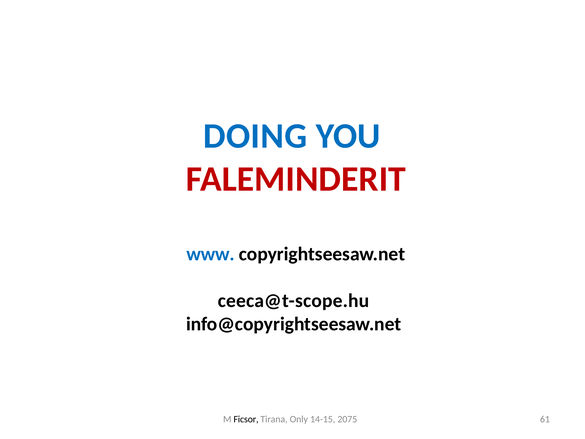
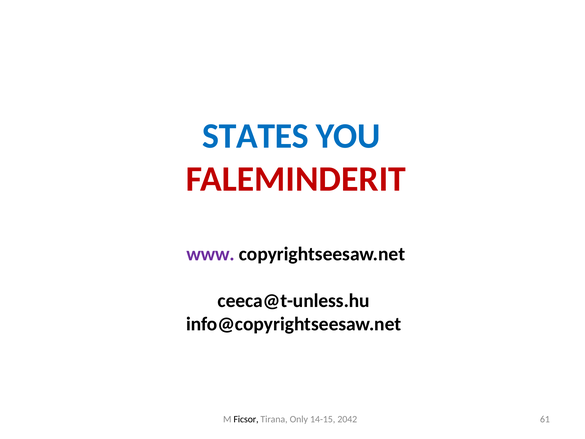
DOING: DOING -> STATES
www colour: blue -> purple
ceeca@t-scope.hu: ceeca@t-scope.hu -> ceeca@t-unless.hu
2075: 2075 -> 2042
